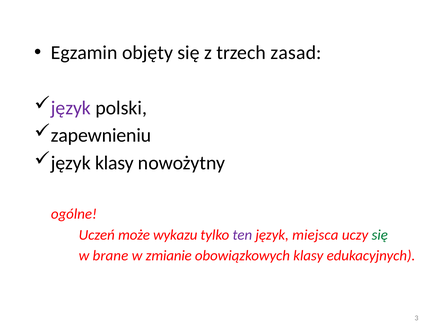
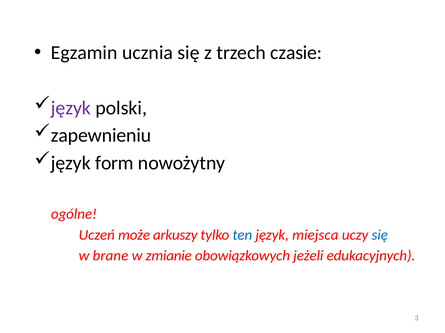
objęty: objęty -> ucznia
zasad: zasad -> czasie
język klasy: klasy -> form
wykazu: wykazu -> arkuszy
ten colour: purple -> blue
się at (380, 235) colour: green -> blue
obowiązkowych klasy: klasy -> jeżeli
